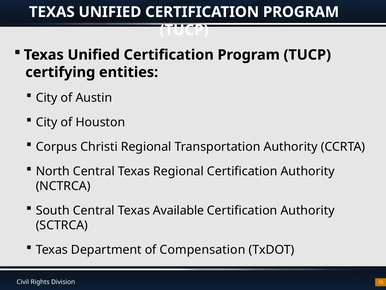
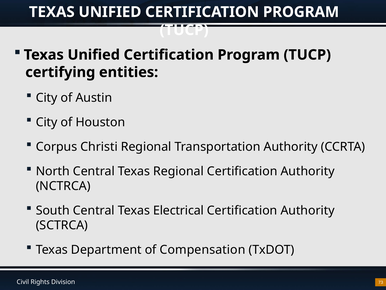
Available: Available -> Electrical
